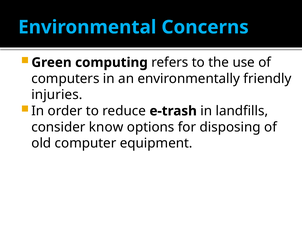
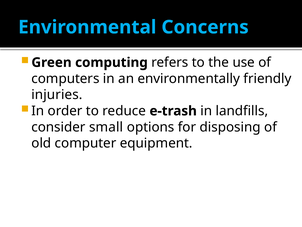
know: know -> small
